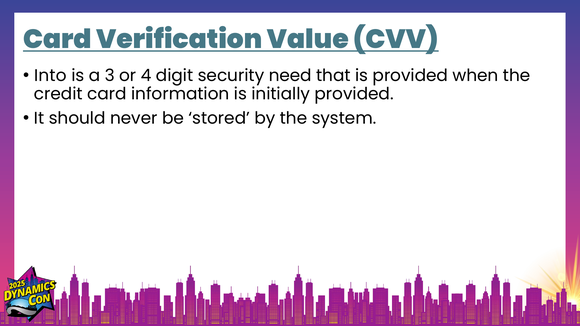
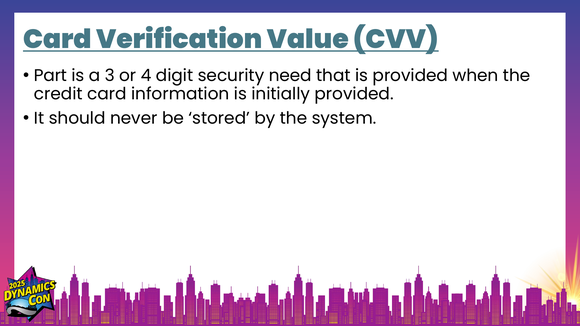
Into: Into -> Part
